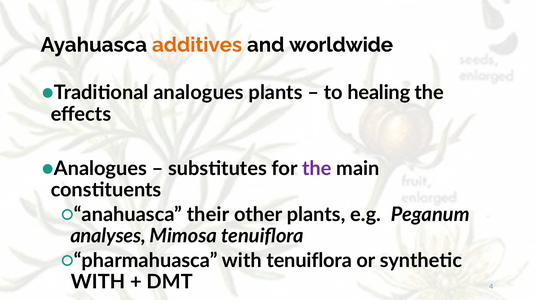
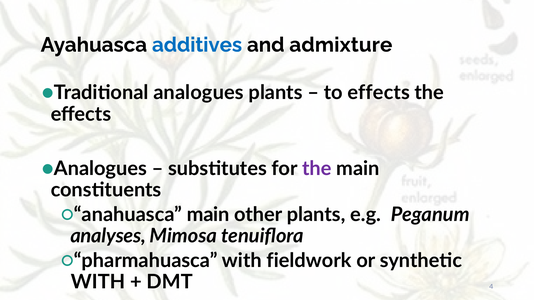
additives colour: orange -> blue
worldwide: worldwide -> admixture
to healing: healing -> effects
their at (208, 215): their -> main
with tenuiflora: tenuiflora -> fieldwork
